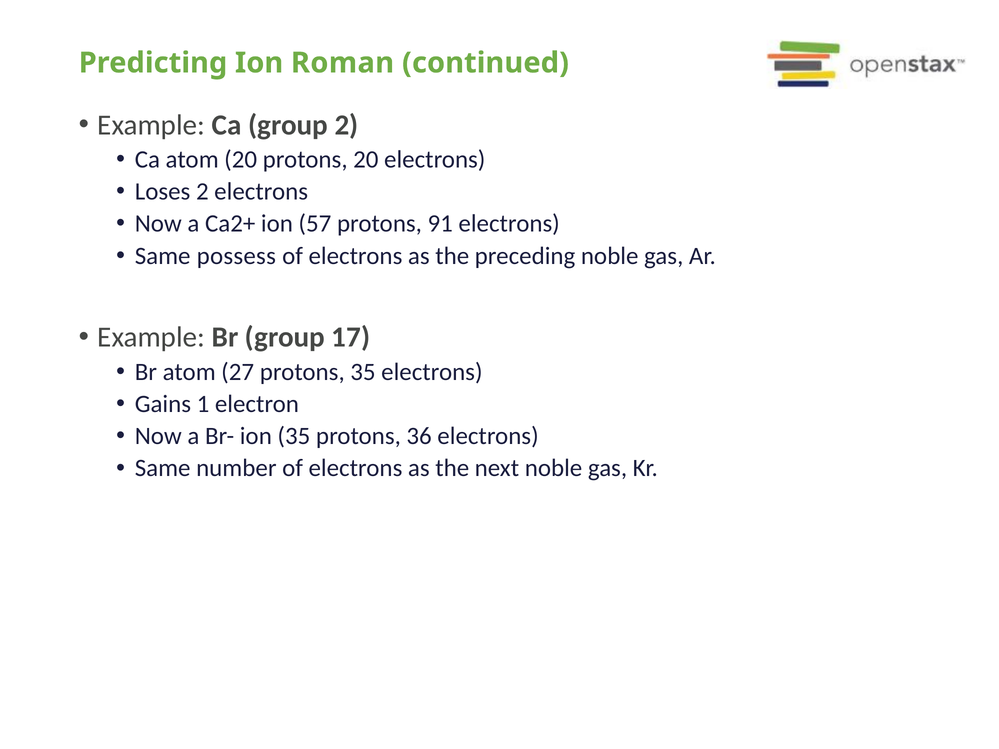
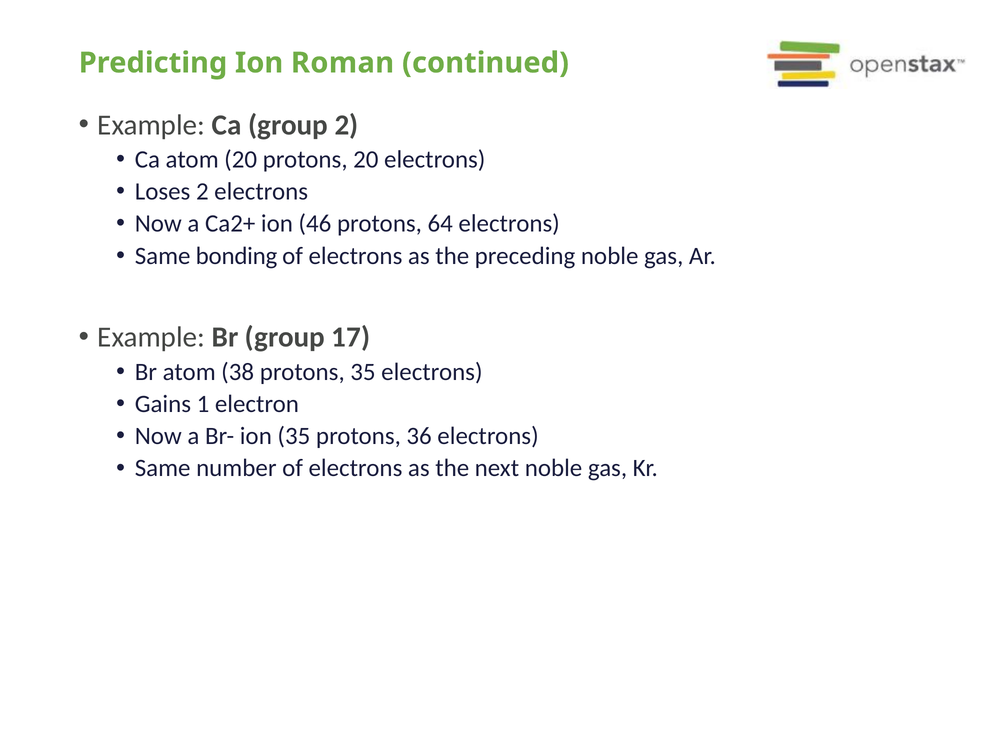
57: 57 -> 46
91: 91 -> 64
possess: possess -> bonding
27: 27 -> 38
